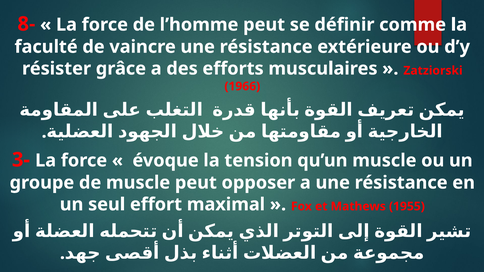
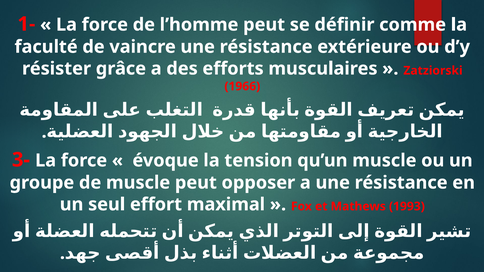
8-: 8- -> 1-
1955: 1955 -> 1993
